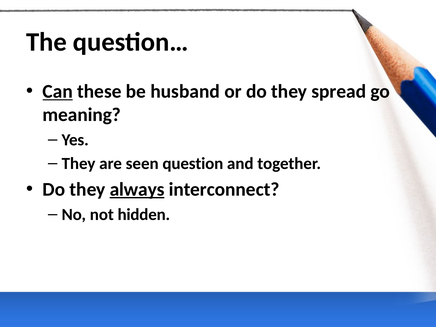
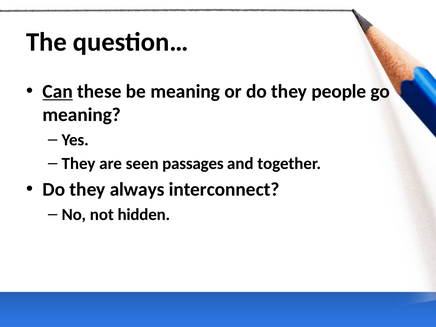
be husband: husband -> meaning
spread: spread -> people
question: question -> passages
always underline: present -> none
